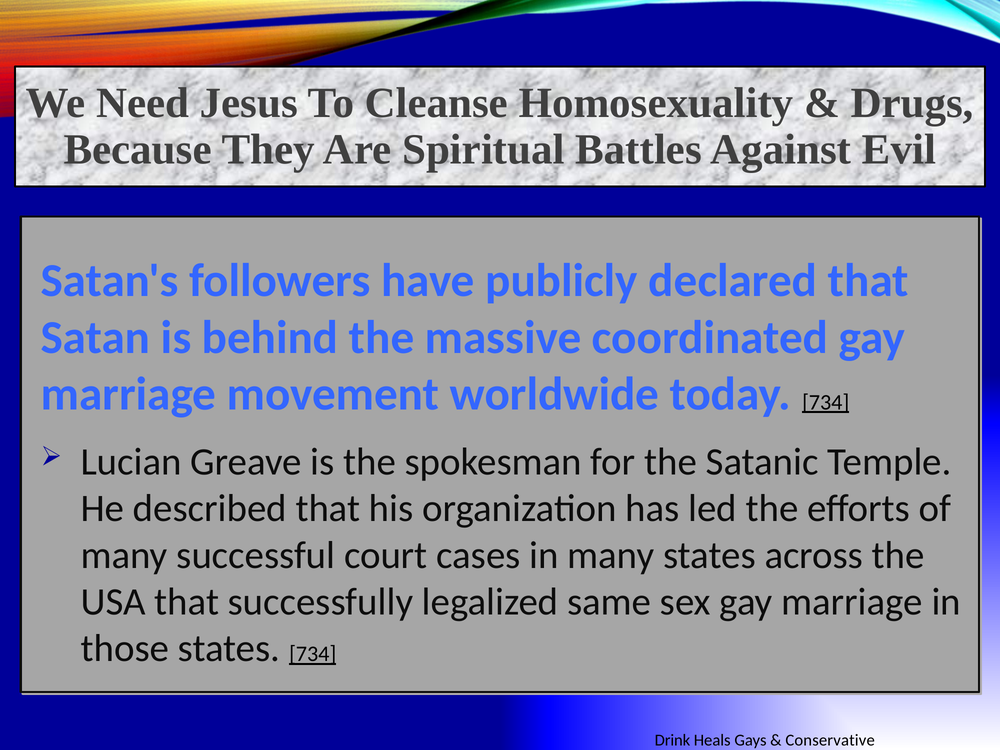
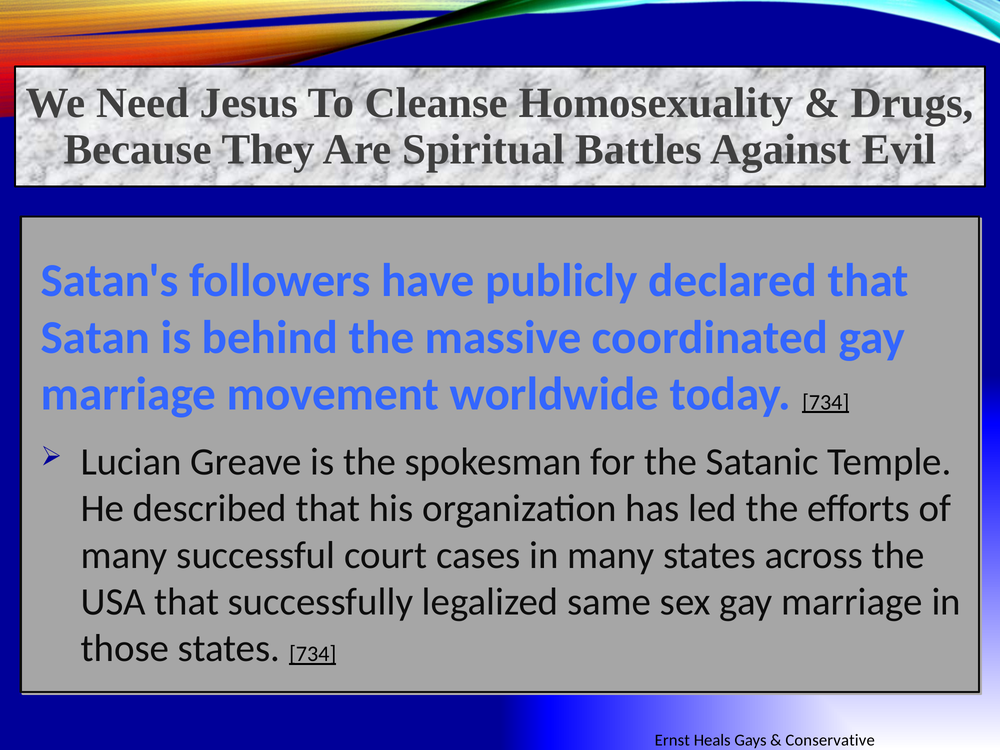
Drink: Drink -> Ernst
